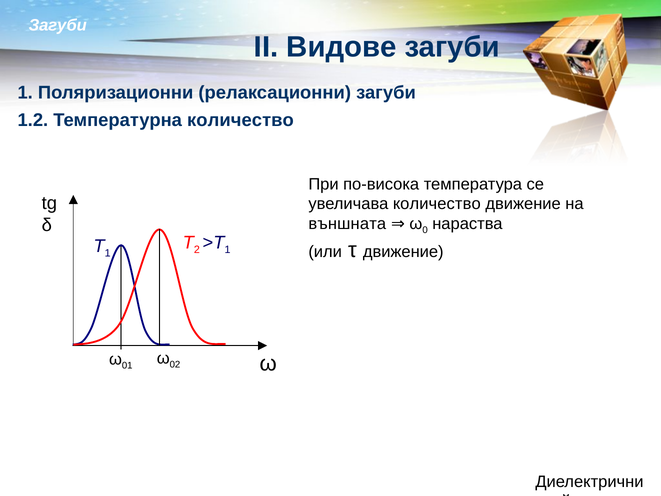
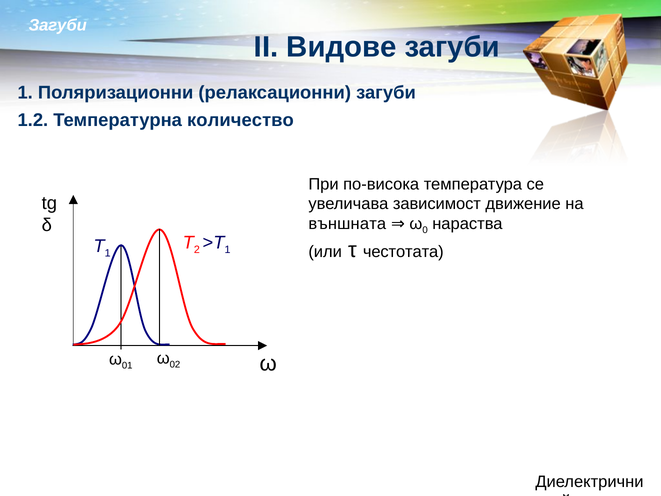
увеличава количество: количество -> зависимост
τ движение: движение -> честотата
